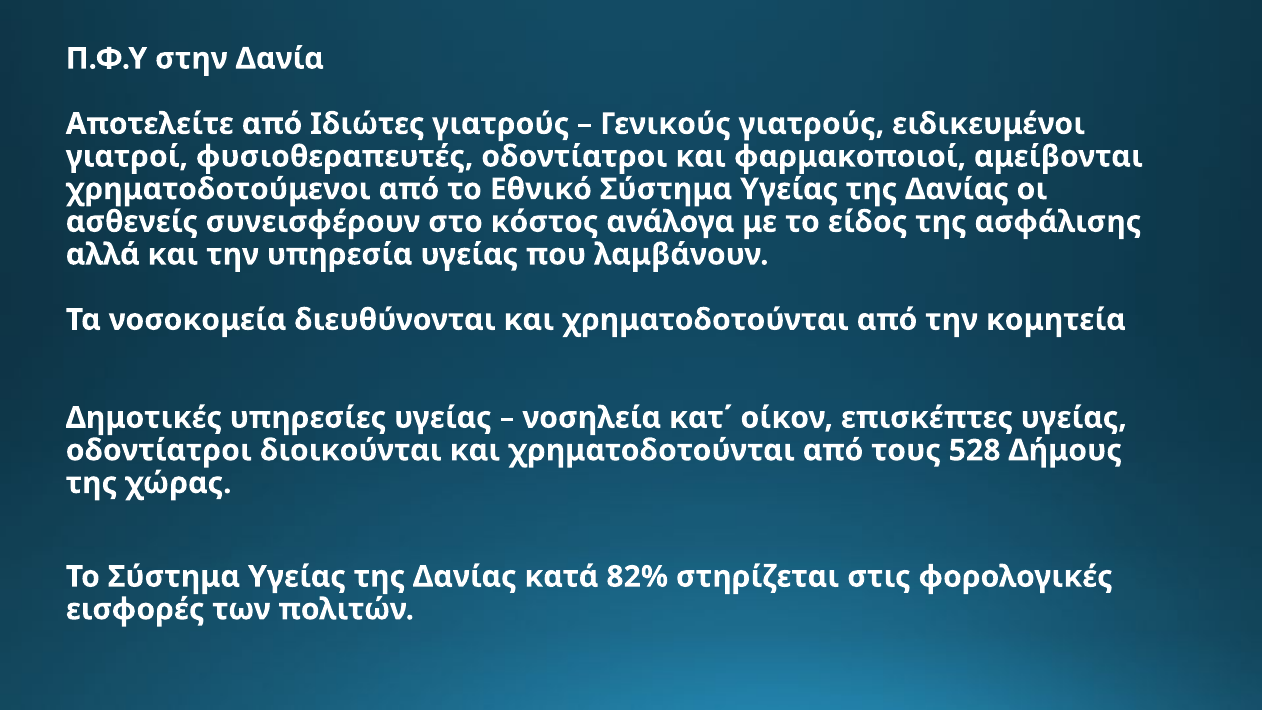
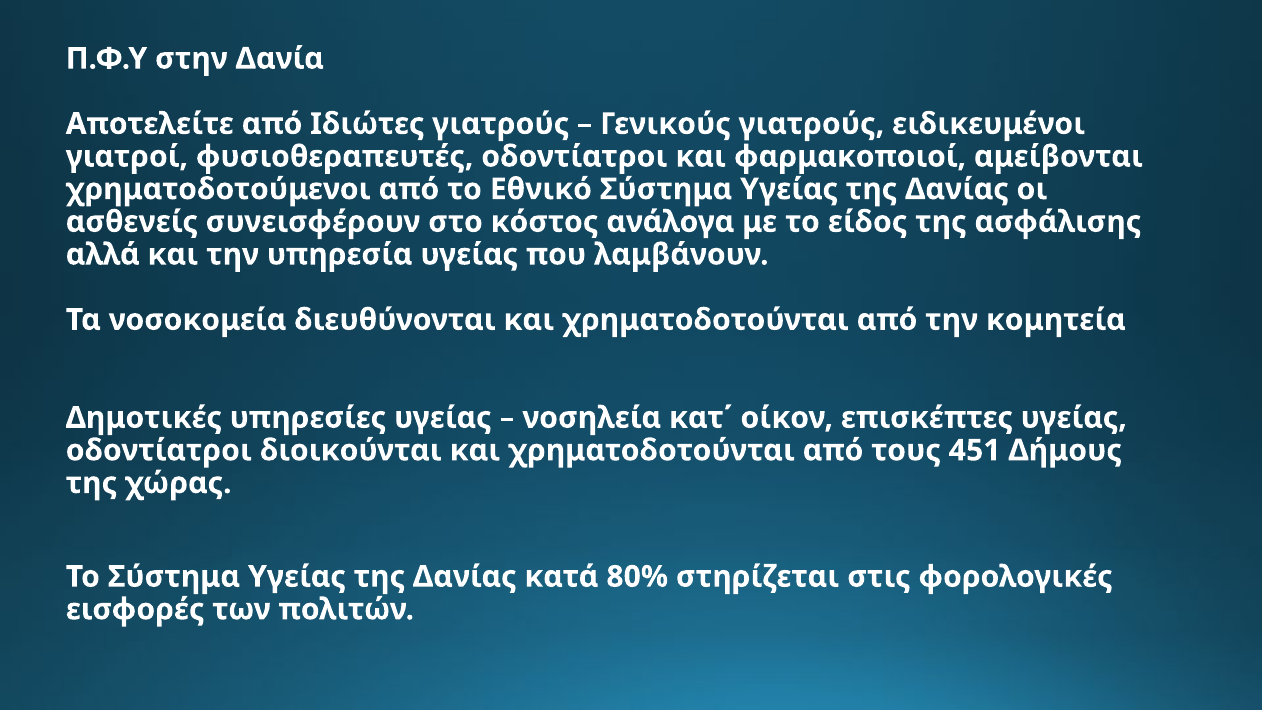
528: 528 -> 451
82%: 82% -> 80%
